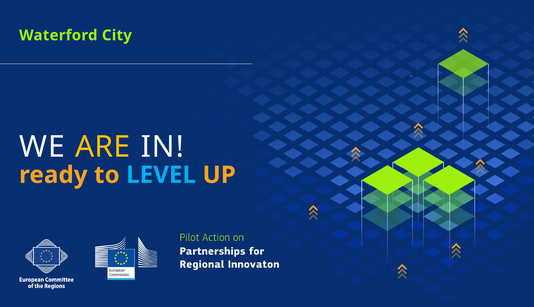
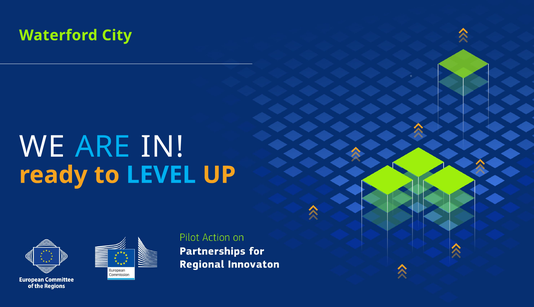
ARE colour: yellow -> light blue
